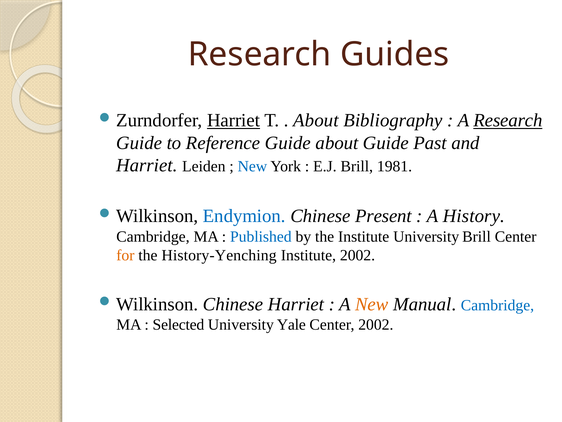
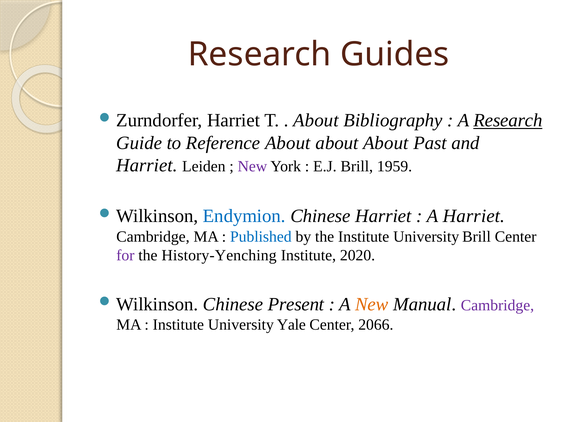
Harriet at (234, 120) underline: present -> none
Reference Guide: Guide -> About
Guide at (386, 143): Guide -> About
New at (252, 166) colour: blue -> purple
1981: 1981 -> 1959
Chinese Present: Present -> Harriet
A History: History -> Harriet
for colour: orange -> purple
Institute 2002: 2002 -> 2020
Chinese Harriet: Harriet -> Present
Cambridge at (497, 305) colour: blue -> purple
Selected at (178, 324): Selected -> Institute
Center 2002: 2002 -> 2066
